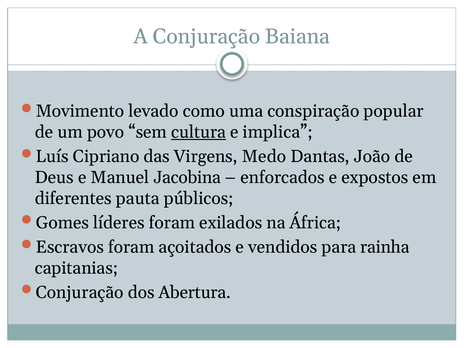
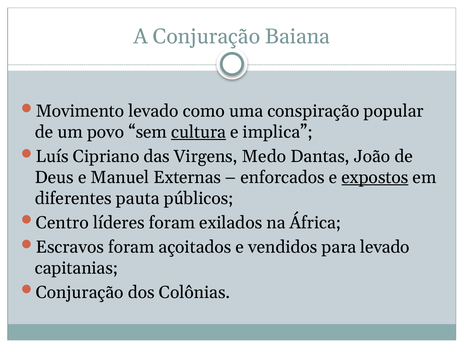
Jacobina: Jacobina -> Externas
expostos underline: none -> present
Gomes: Gomes -> Centro
para rainha: rainha -> levado
Abertura: Abertura -> Colônias
